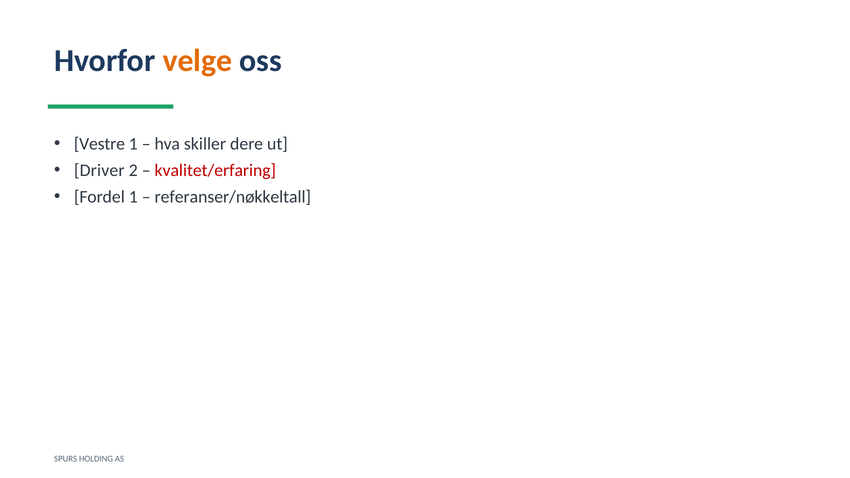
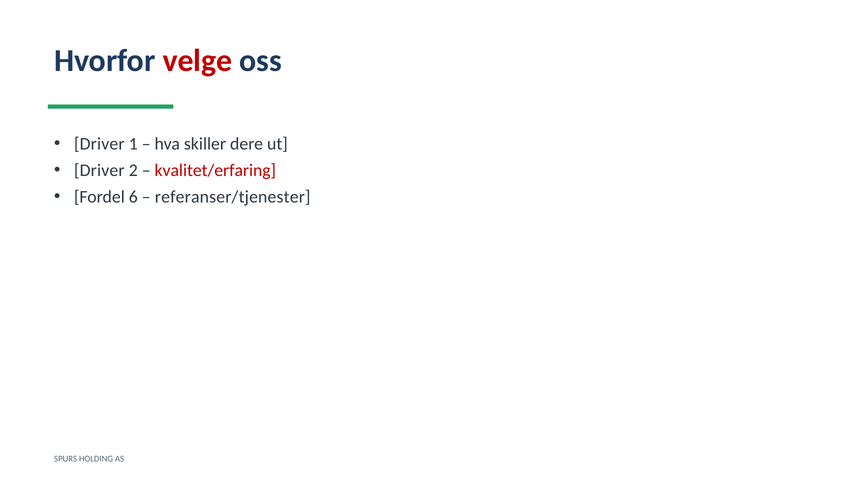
velge colour: orange -> red
Vestre at (100, 144): Vestre -> Driver
Fordel 1: 1 -> 6
referanser/nøkkeltall: referanser/nøkkeltall -> referanser/tjenester
